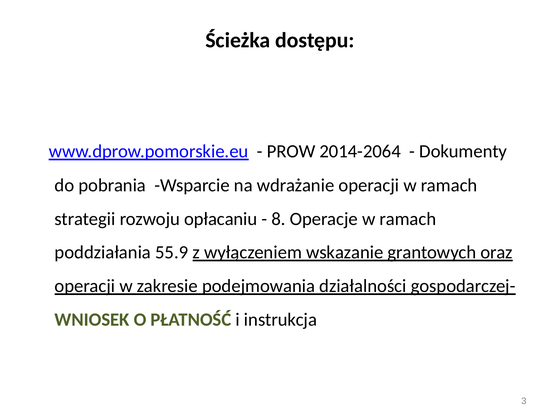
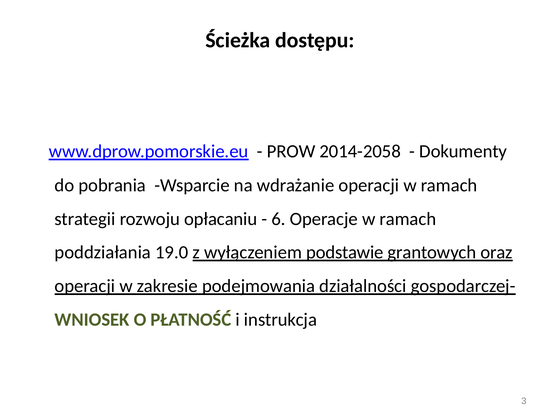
2014-2064: 2014-2064 -> 2014-2058
8: 8 -> 6
55.9: 55.9 -> 19.0
wskazanie: wskazanie -> podstawie
